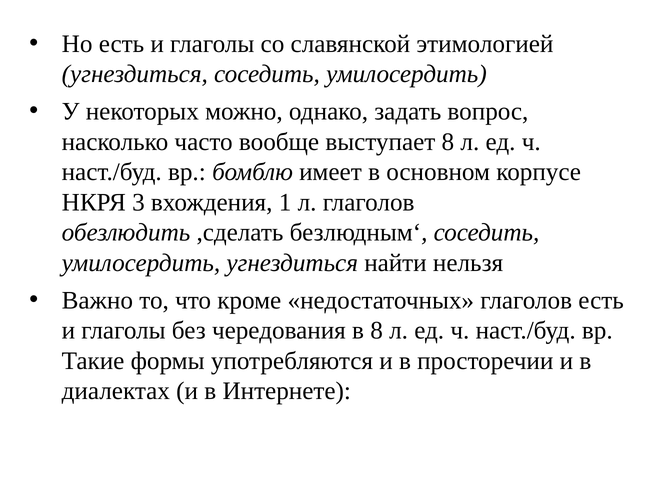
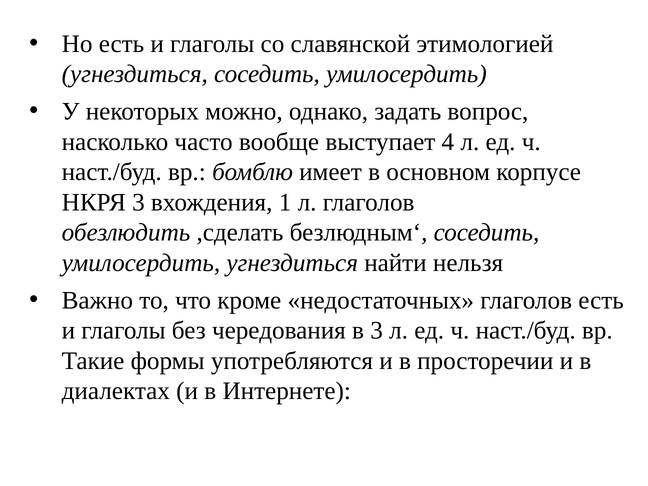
выступает 8: 8 -> 4
в 8: 8 -> 3
